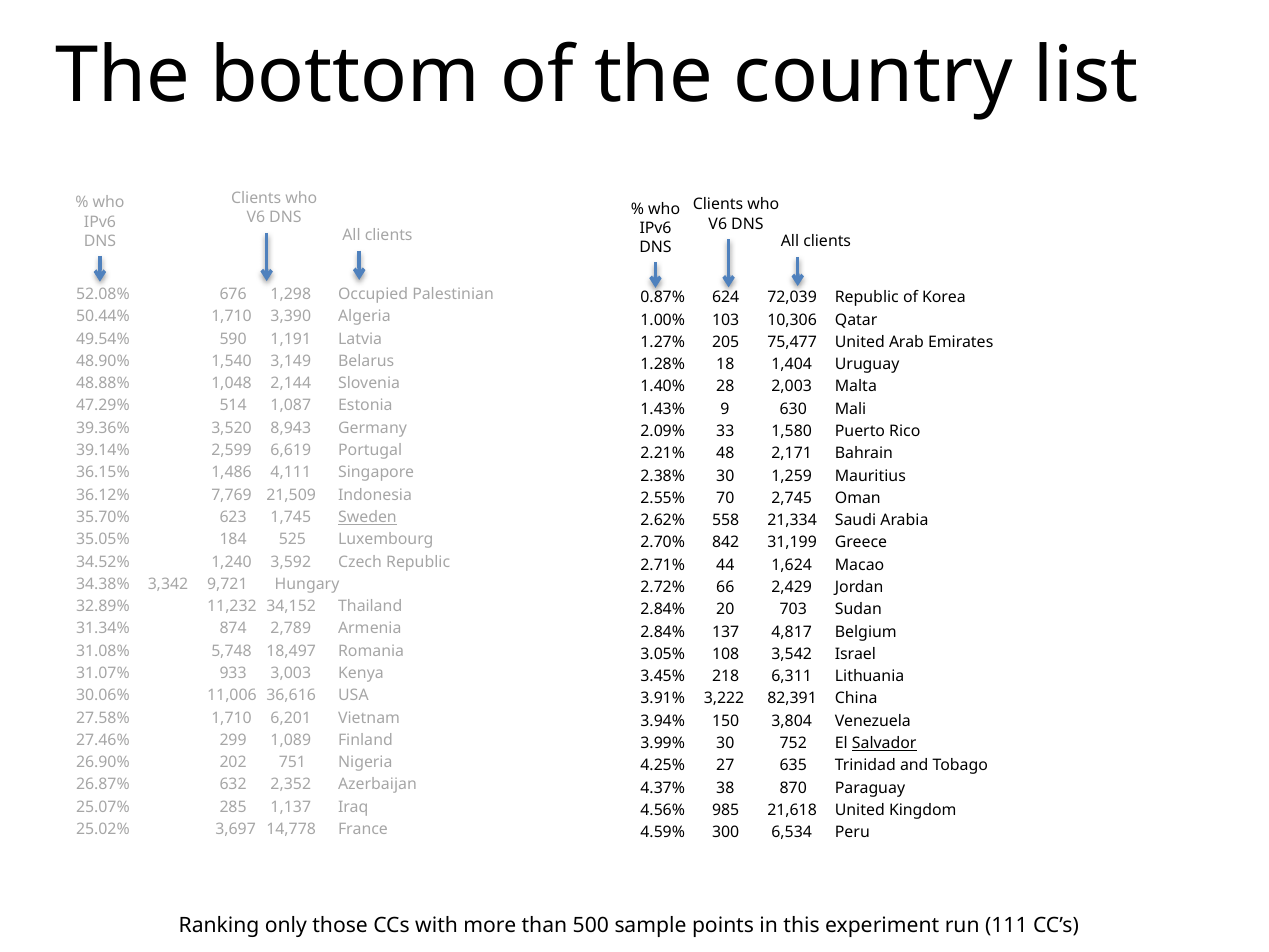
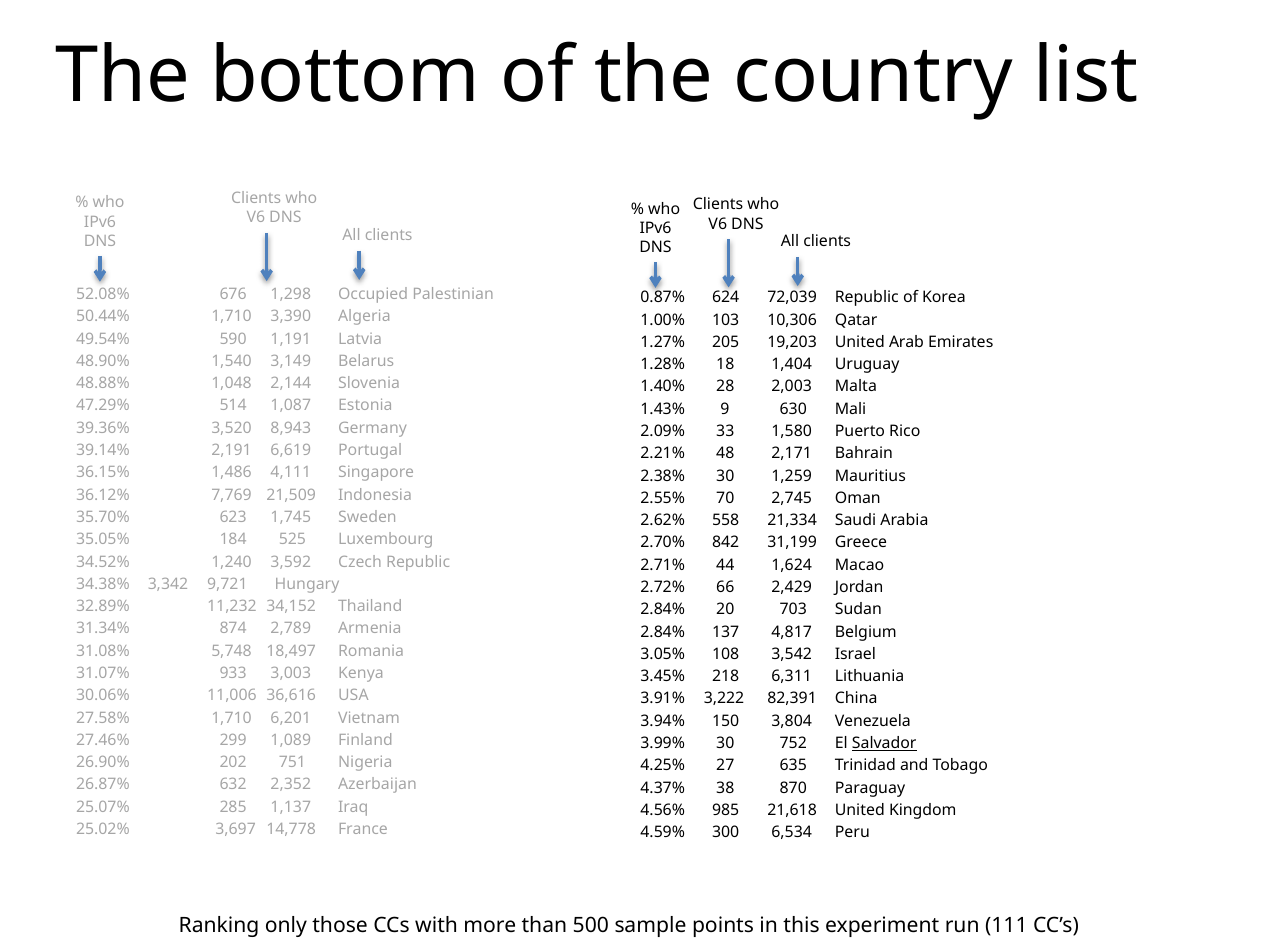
75,477: 75,477 -> 19,203
2,599: 2,599 -> 2,191
Sweden underline: present -> none
